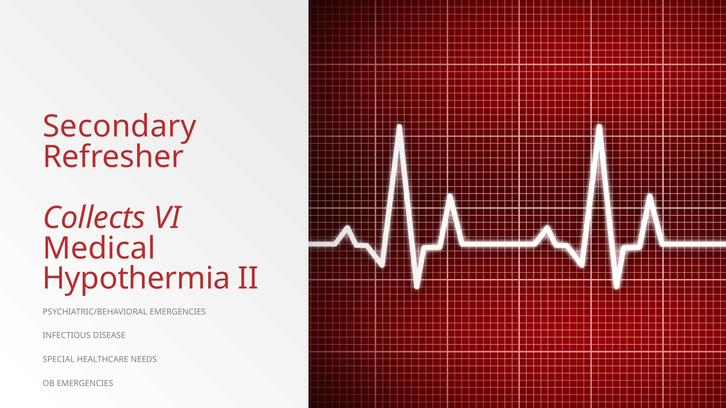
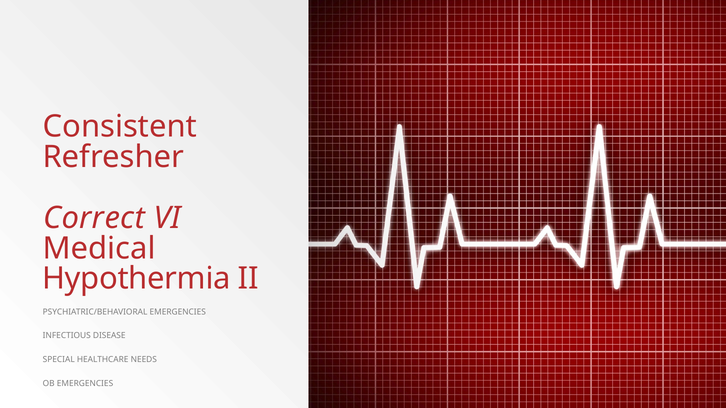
Secondary: Secondary -> Consistent
Collects: Collects -> Correct
